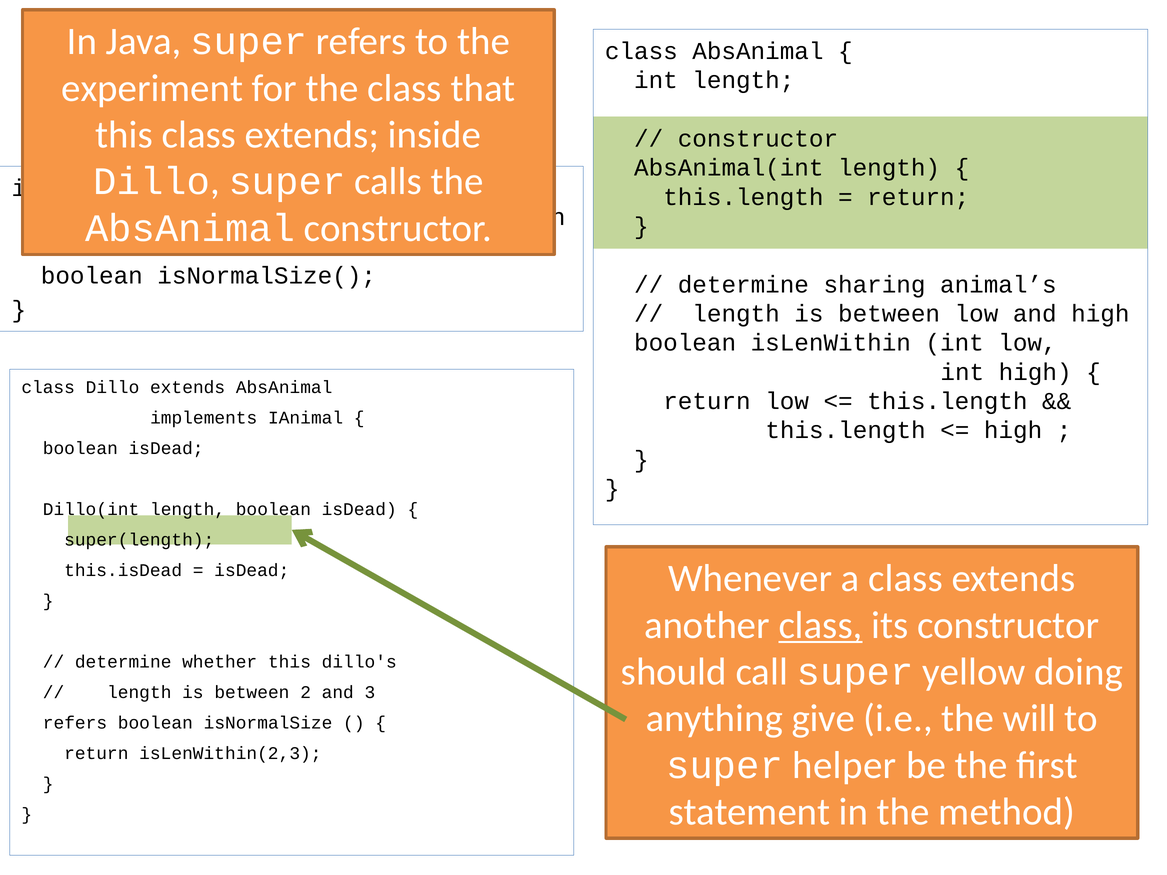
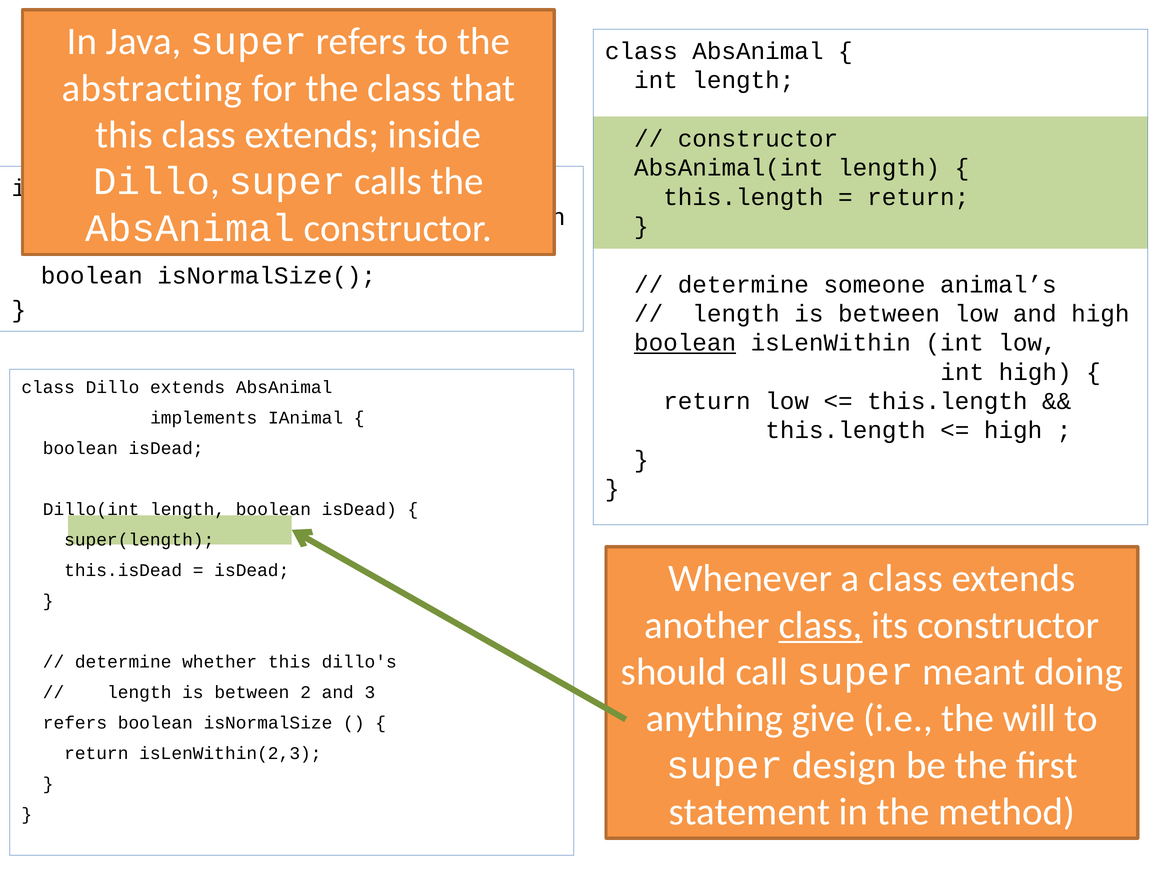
experiment: experiment -> abstracting
sharing: sharing -> someone
boolean at (685, 343) underline: none -> present
yellow: yellow -> meant
helper: helper -> design
